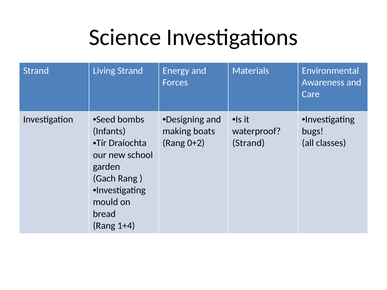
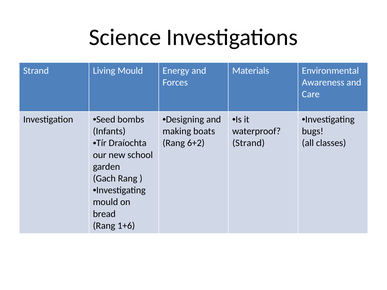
Living Strand: Strand -> Mould
0+2: 0+2 -> 6+2
1+4: 1+4 -> 1+6
